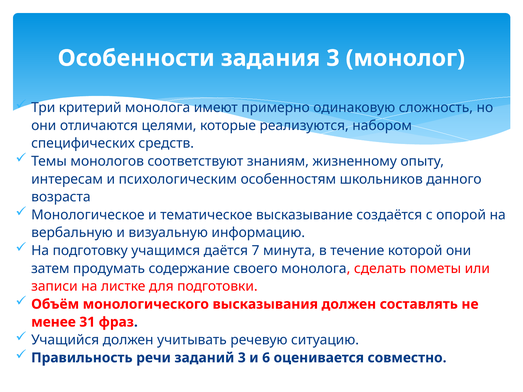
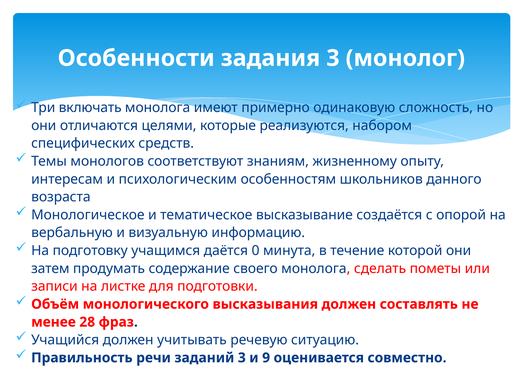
критерий: критерий -> включать
7: 7 -> 0
31: 31 -> 28
6: 6 -> 9
